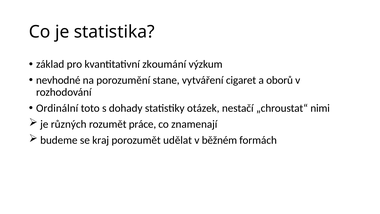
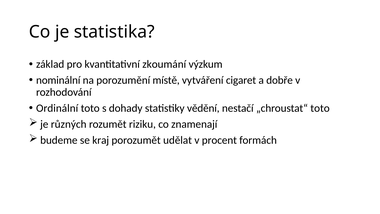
nevhodné: nevhodné -> nominální
stane: stane -> místě
oborů: oborů -> dobře
otázek: otázek -> vědění
„chroustat“ nimi: nimi -> toto
práce: práce -> riziku
běžném: běžném -> procent
